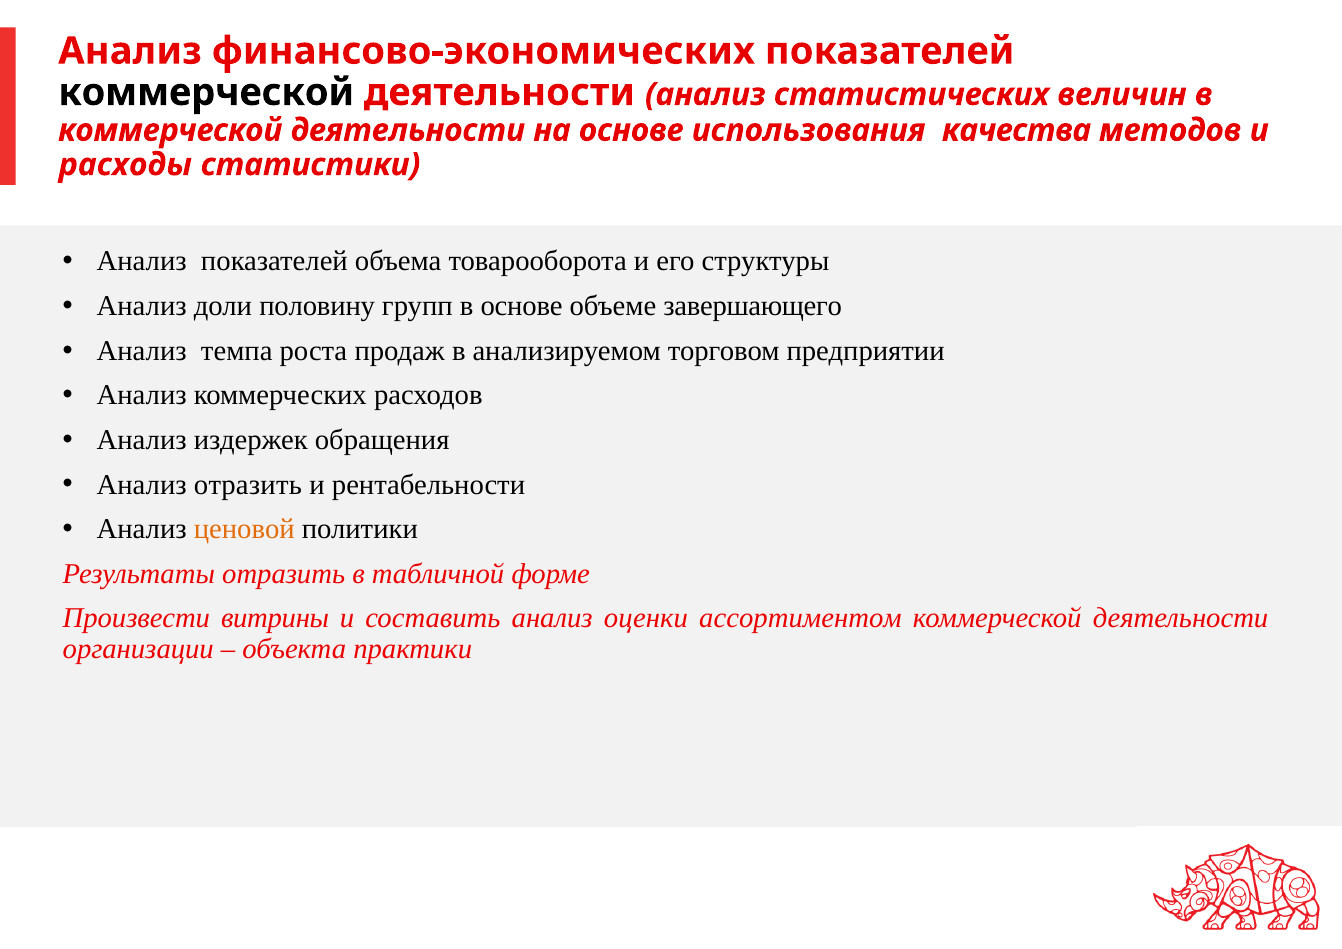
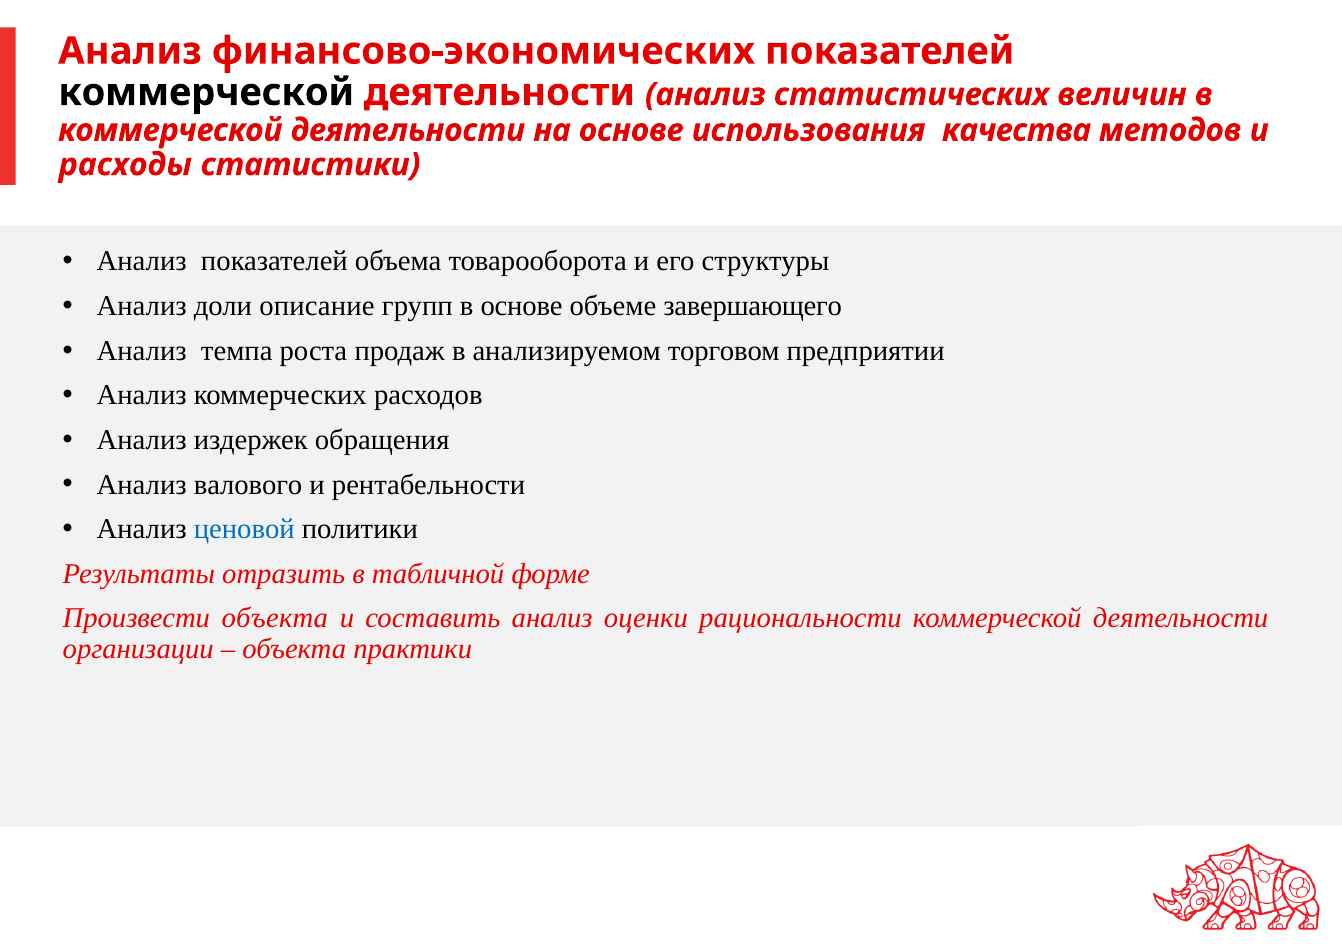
половину: половину -> описание
Анализ отразить: отразить -> валового
ценовой colour: orange -> blue
Произвести витрины: витрины -> объекта
ассортиментом: ассортиментом -> рациональности
